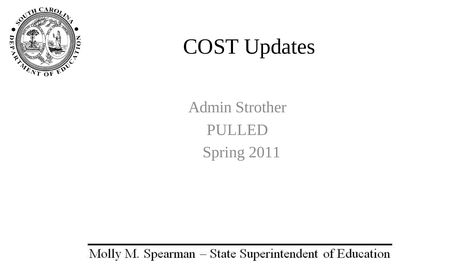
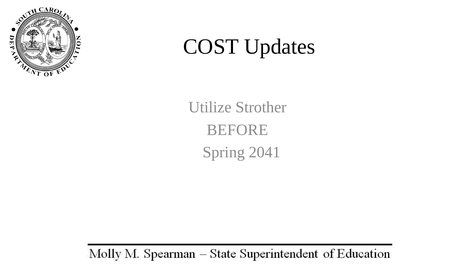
Admin: Admin -> Utilize
PULLED: PULLED -> BEFORE
2011: 2011 -> 2041
